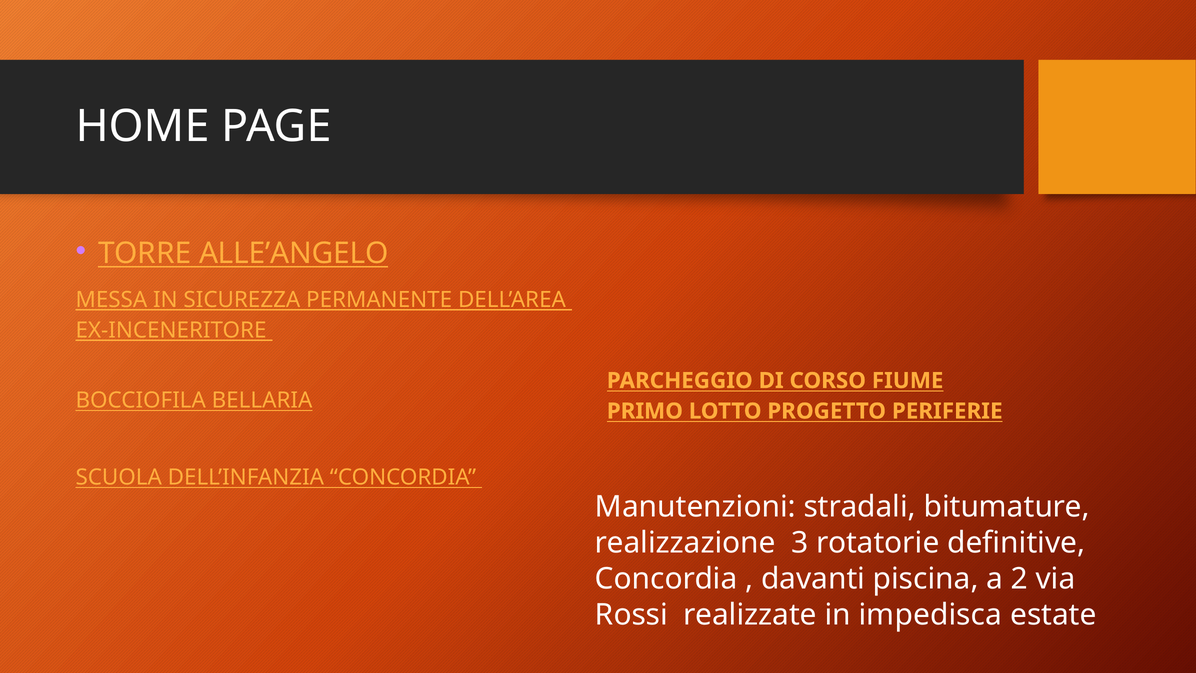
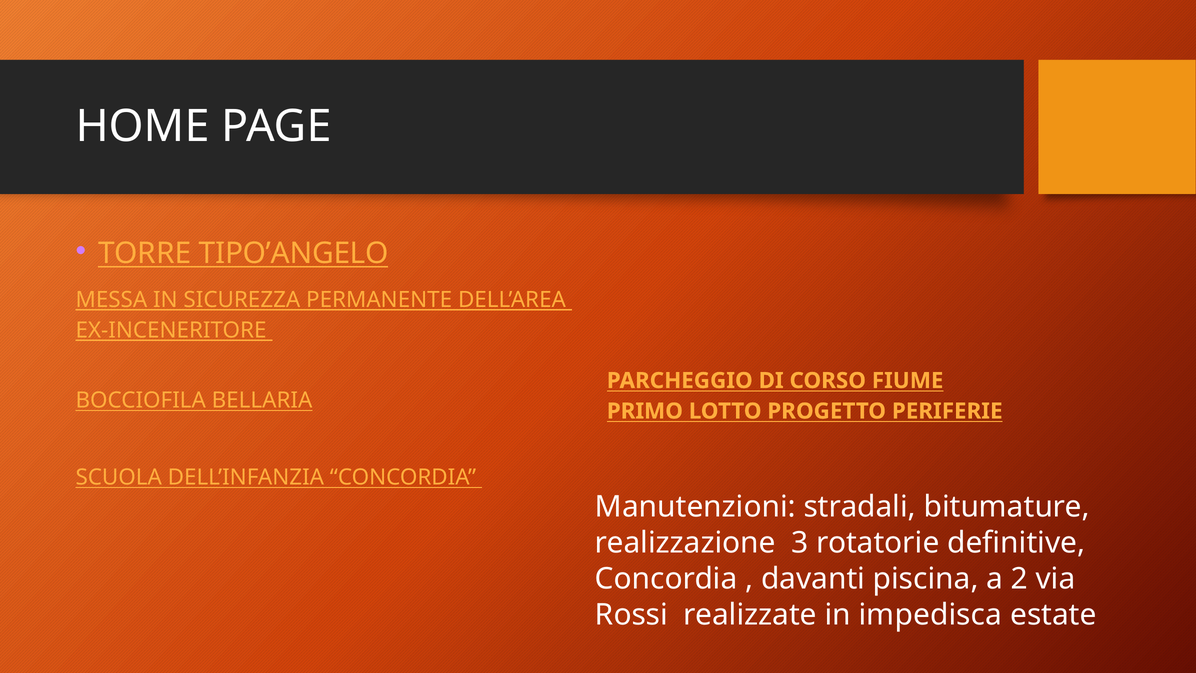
ALLE’ANGELO: ALLE’ANGELO -> TIPO’ANGELO
